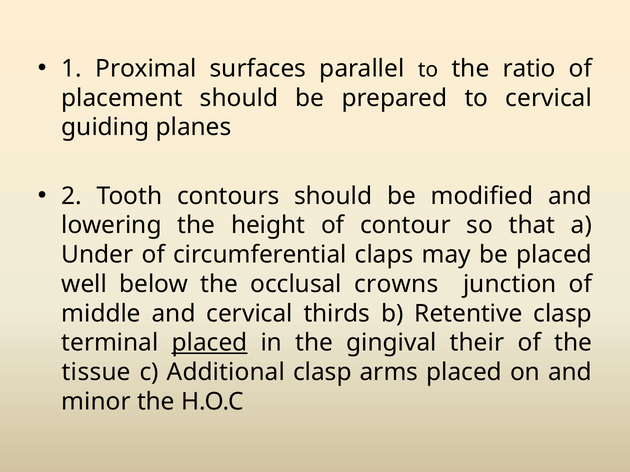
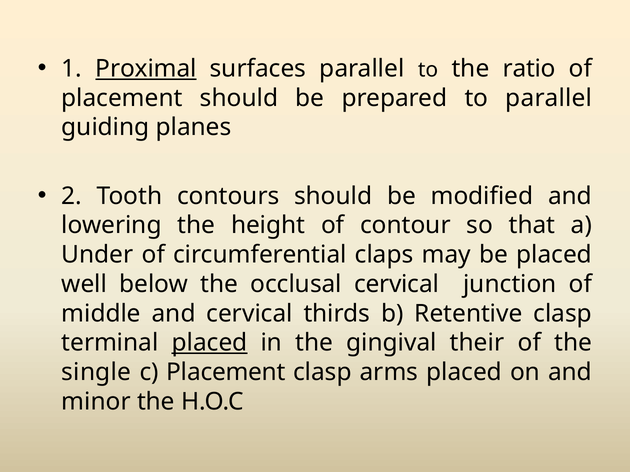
Proximal underline: none -> present
to cervical: cervical -> parallel
occlusal crowns: crowns -> cervical
tissue: tissue -> single
c Additional: Additional -> Placement
